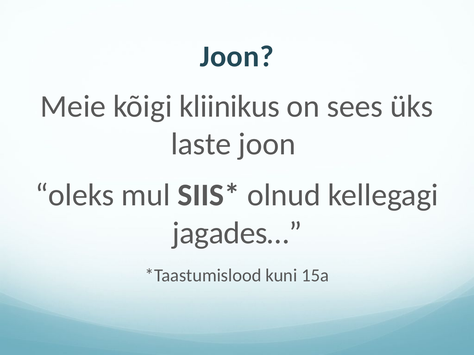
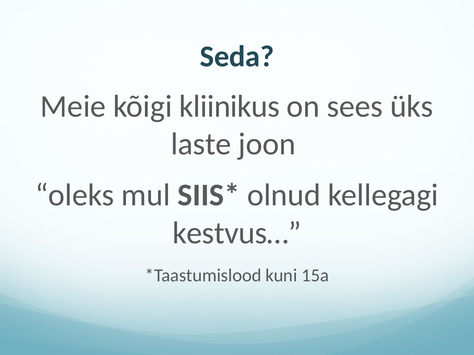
Joon at (237, 56): Joon -> Seda
jagades…: jagades… -> kestvus…
